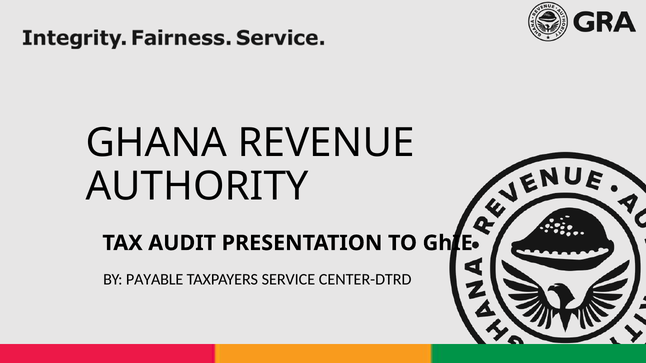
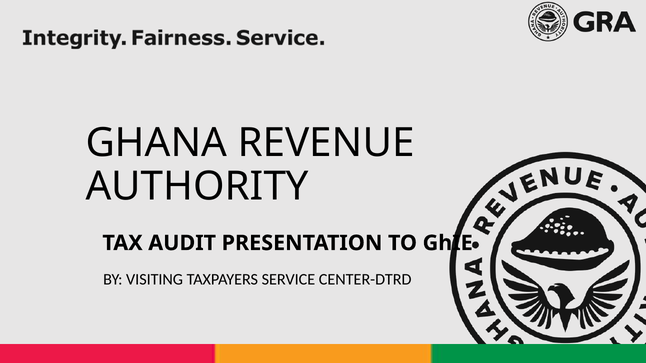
PAYABLE: PAYABLE -> VISITING
